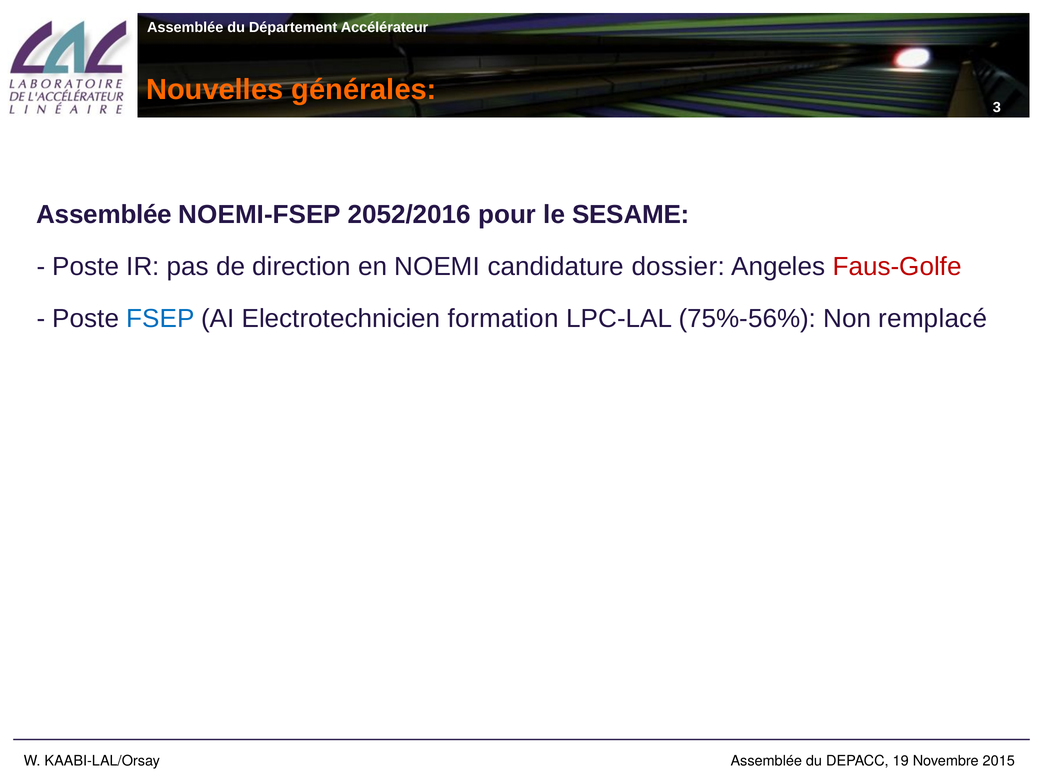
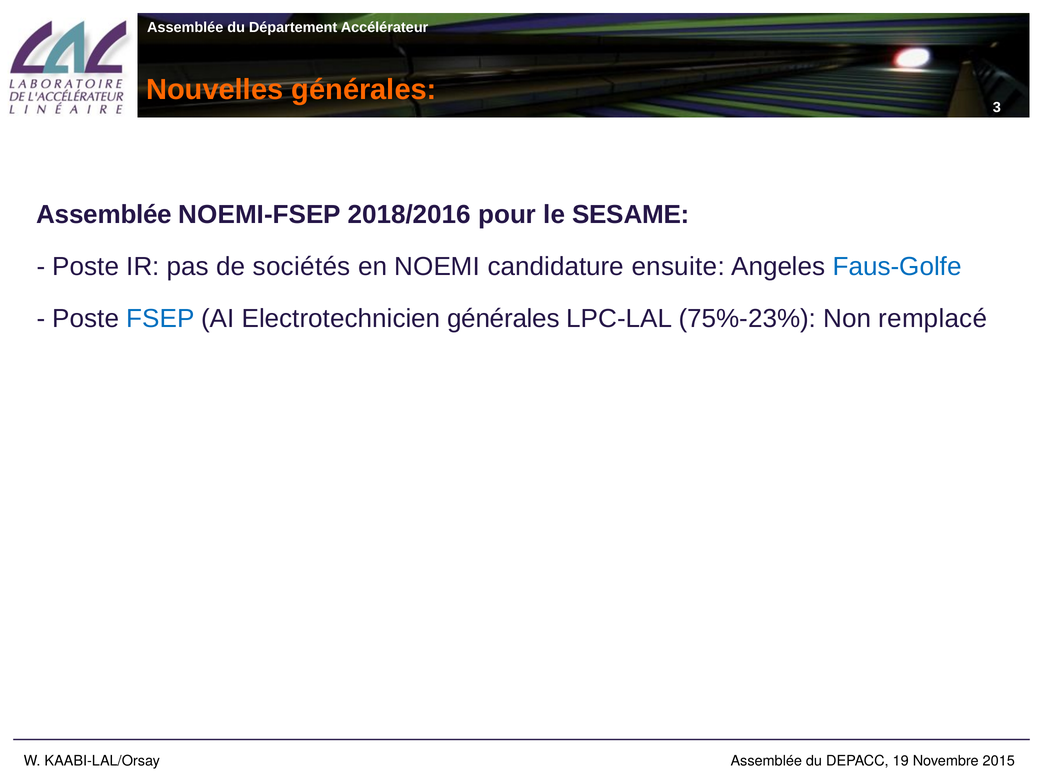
2052/2016: 2052/2016 -> 2018/2016
direction: direction -> sociétés
dossier: dossier -> ensuite
Faus-Golfe colour: red -> blue
Electrotechnicien formation: formation -> générales
75%-56%: 75%-56% -> 75%-23%
